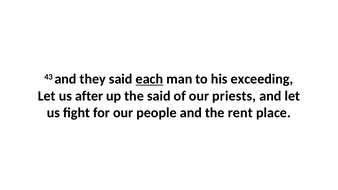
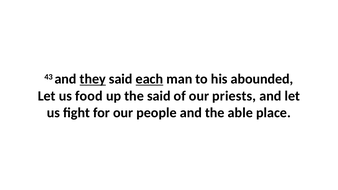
they underline: none -> present
exceeding: exceeding -> abounded
after: after -> food
rent: rent -> able
